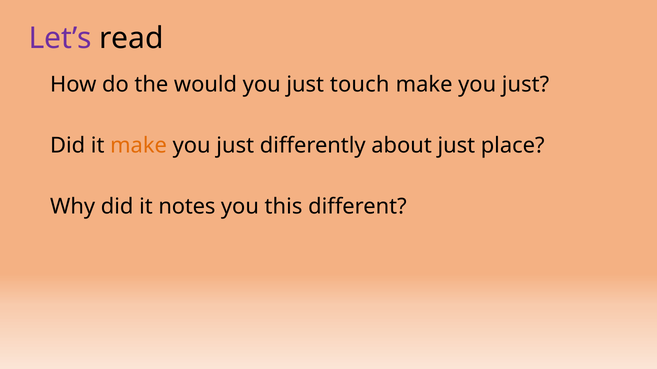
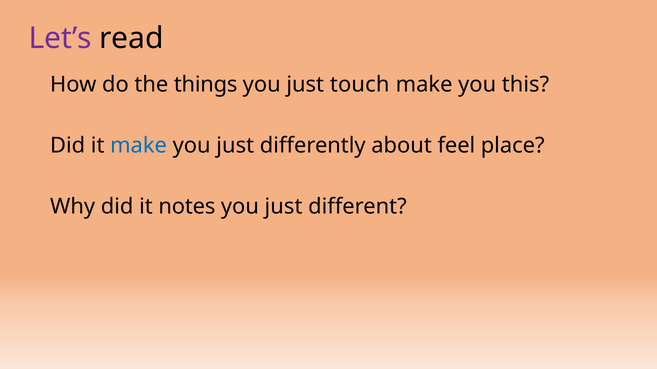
would: would -> things
just at (526, 85): just -> this
make at (139, 146) colour: orange -> blue
about just: just -> feel
this at (284, 207): this -> just
